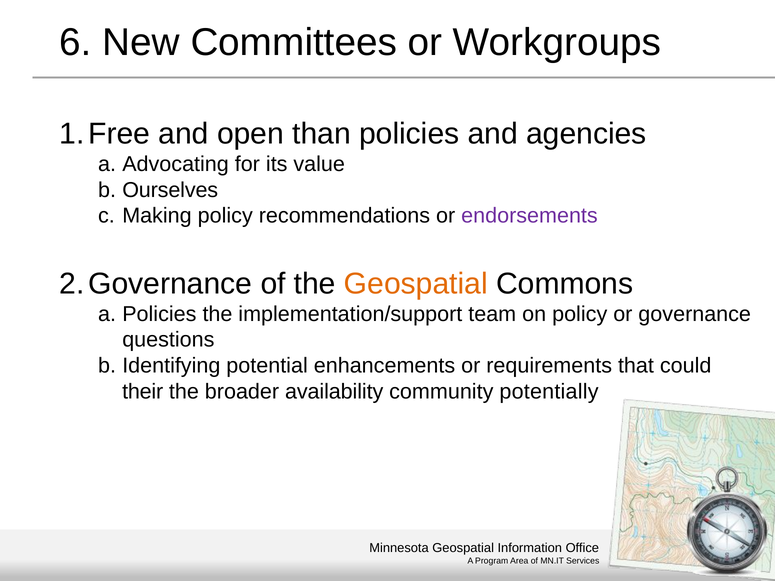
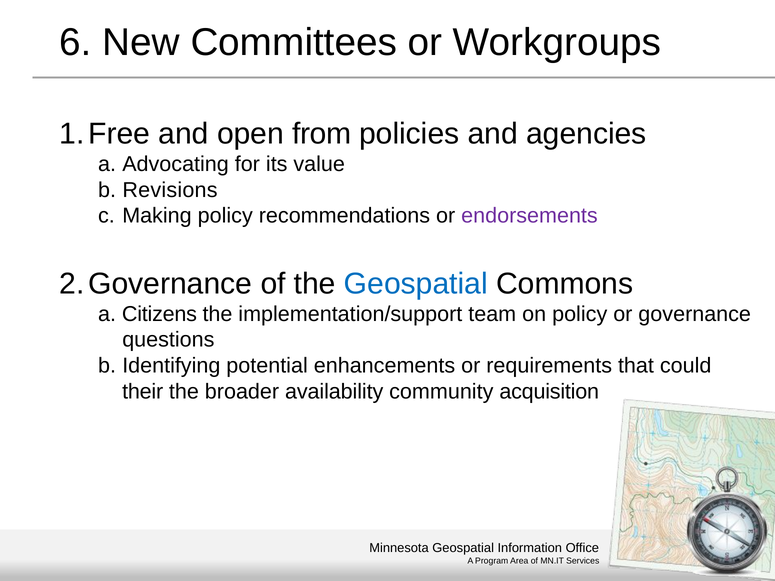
than: than -> from
Ourselves: Ourselves -> Revisions
Geospatial at (416, 284) colour: orange -> blue
Policies at (159, 314): Policies -> Citizens
potentially: potentially -> acquisition
